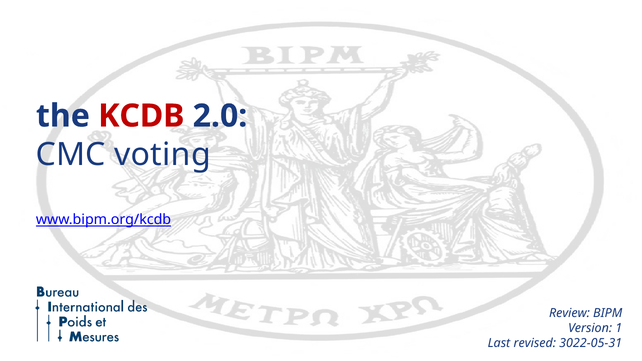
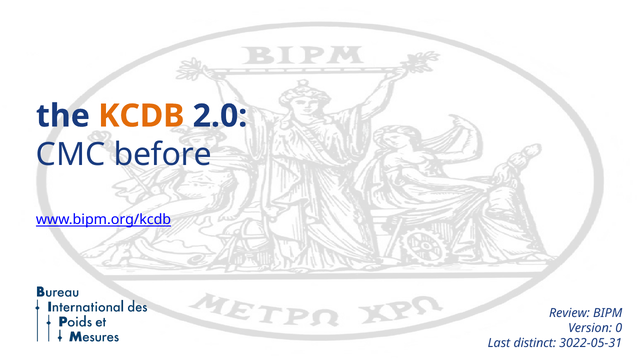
KCDB colour: red -> orange
voting: voting -> before
1: 1 -> 0
revised: revised -> distinct
